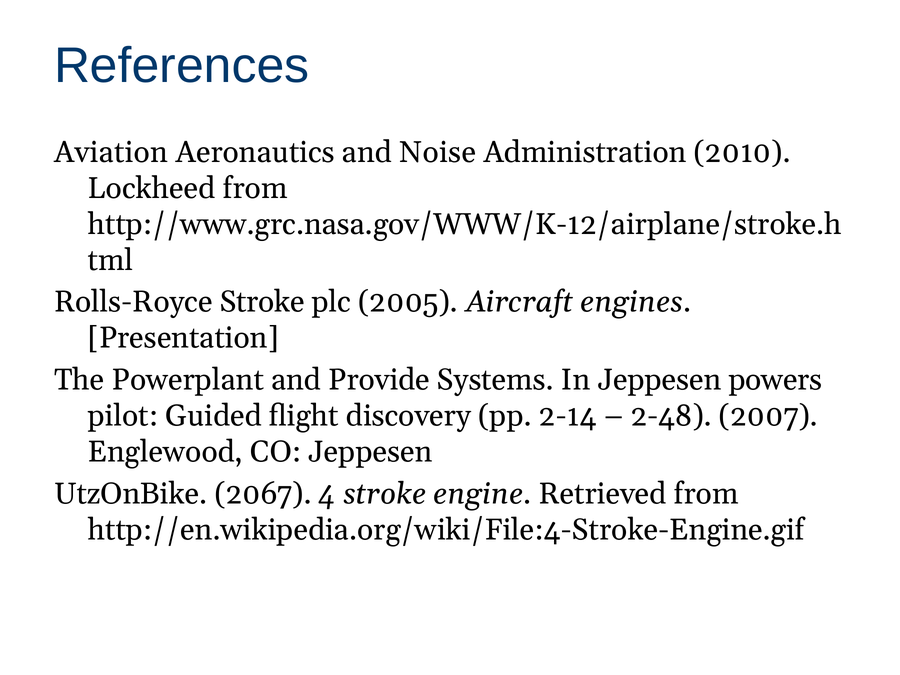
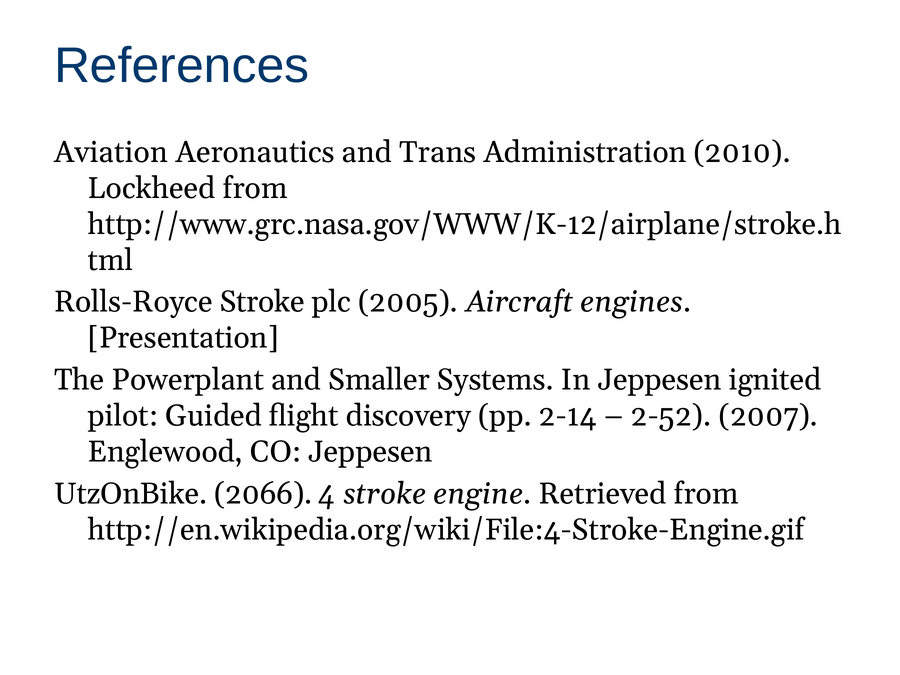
Noise: Noise -> Trans
Provide: Provide -> Smaller
powers: powers -> ignited
2-48: 2-48 -> 2-52
2067: 2067 -> 2066
